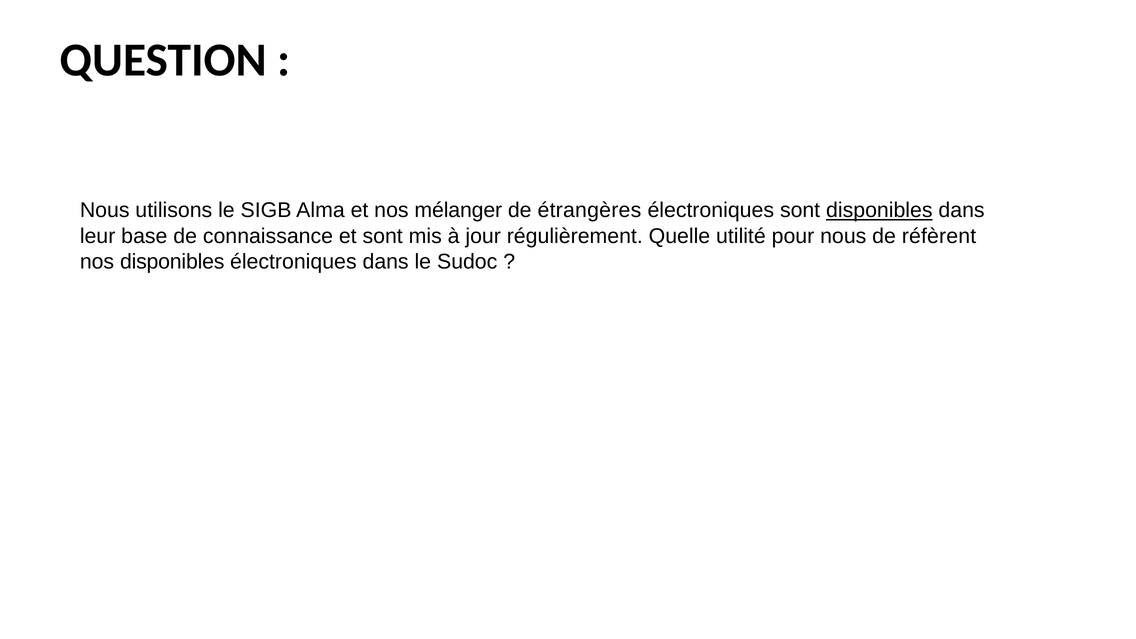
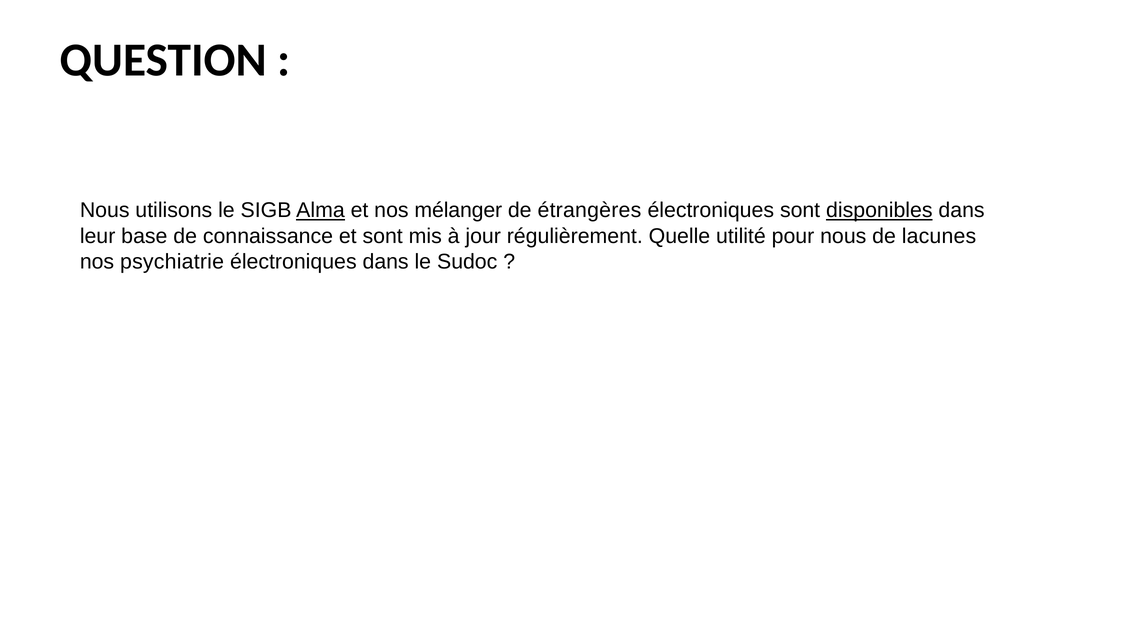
Alma underline: none -> present
réfèrent: réfèrent -> lacunes
nos disponibles: disponibles -> psychiatrie
